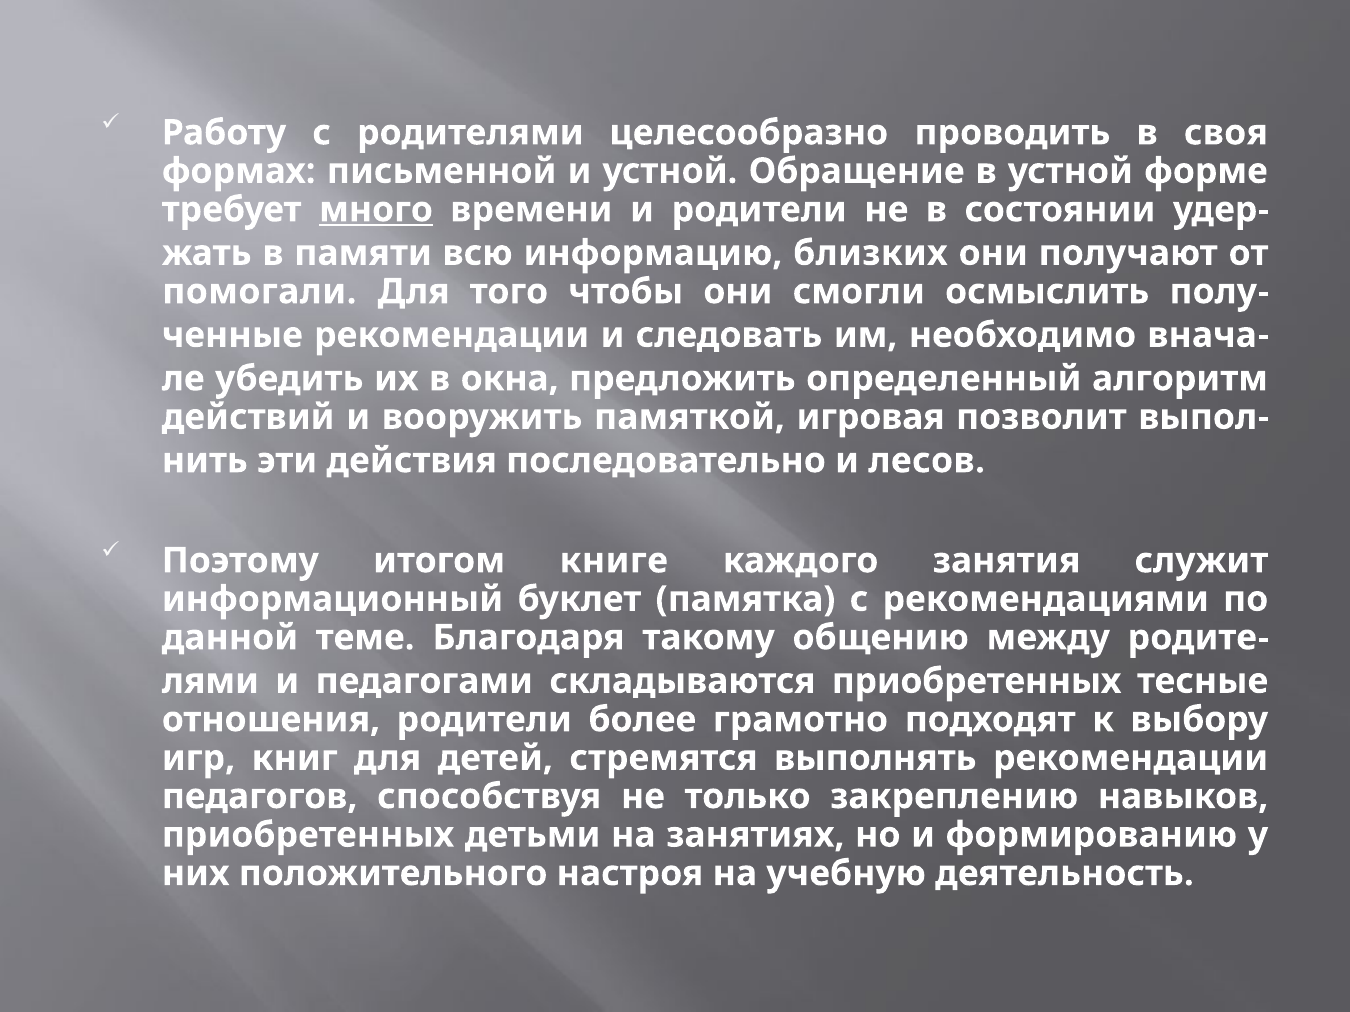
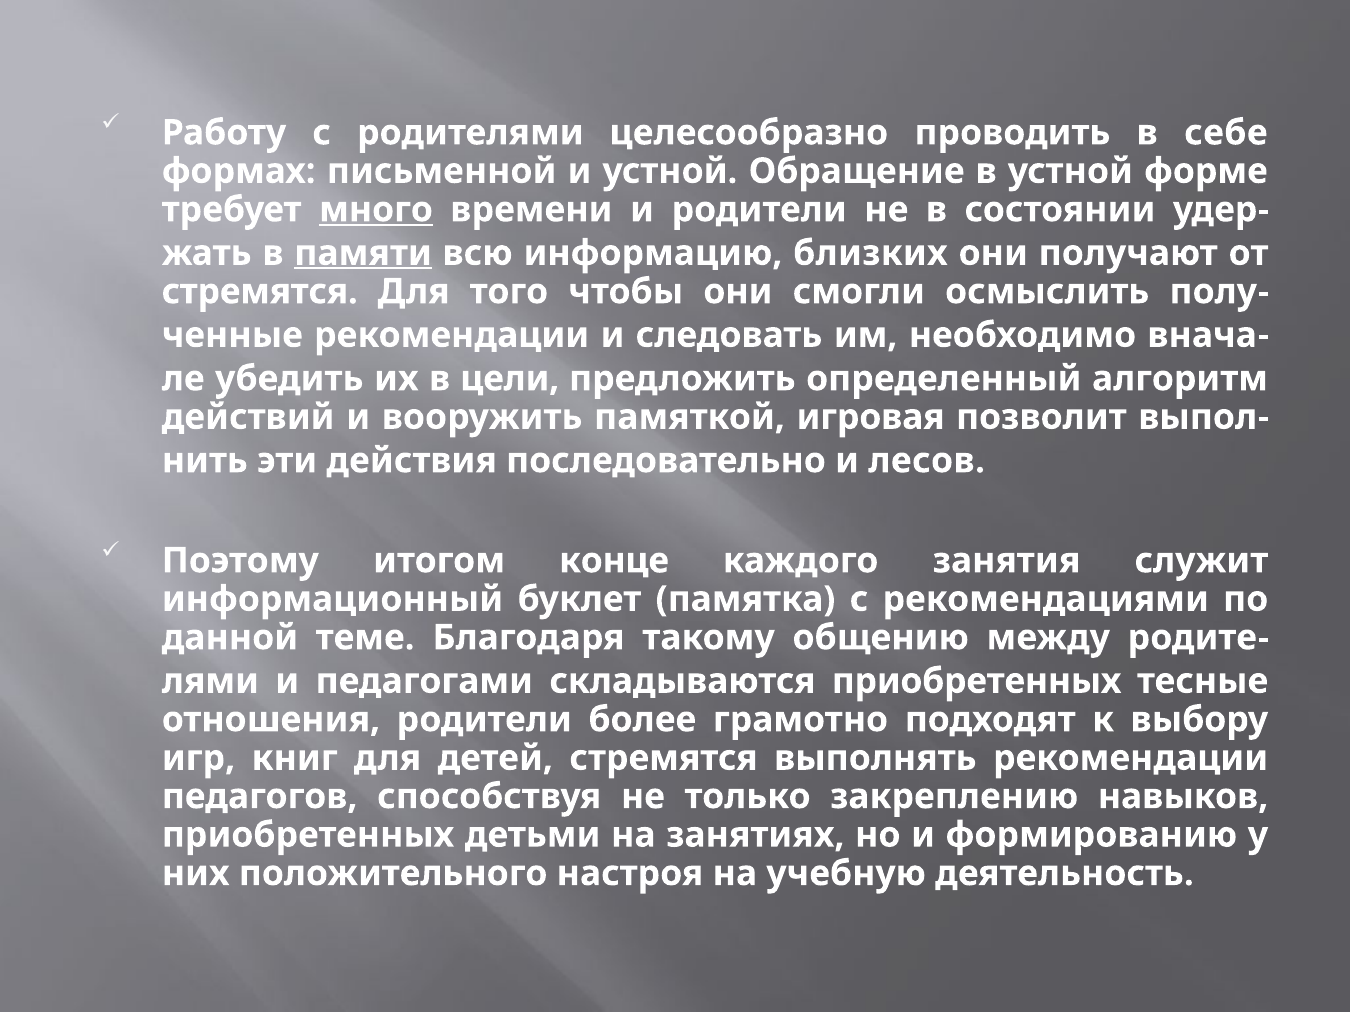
своя: своя -> себе
памяти underline: none -> present
помогали at (259, 292): помогали -> стремятся
окна: окна -> цели
книге: книге -> конце
